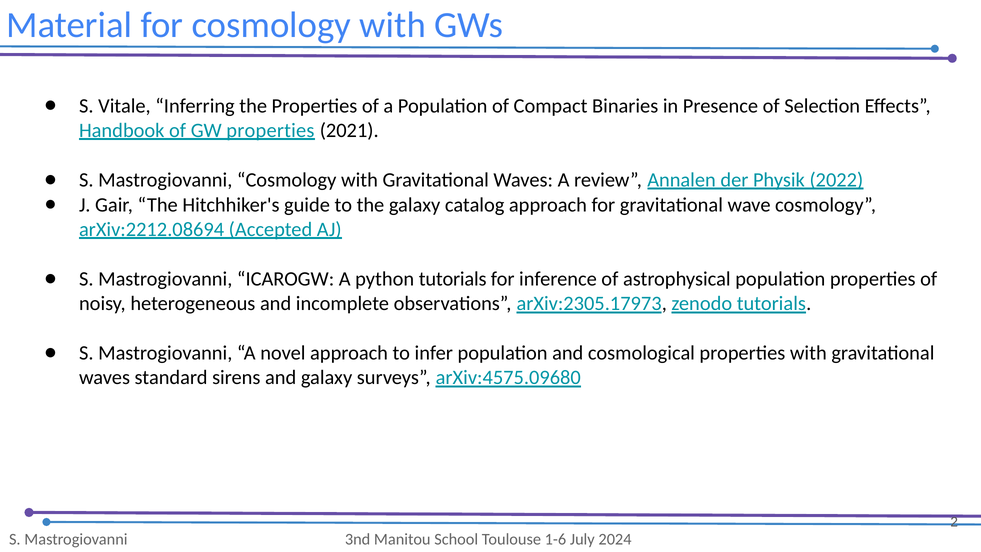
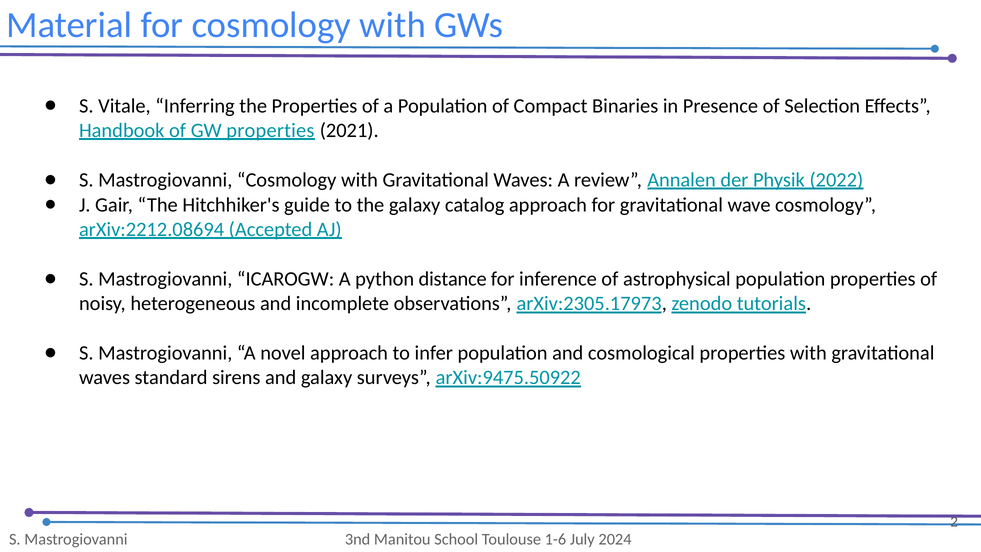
python tutorials: tutorials -> distance
arXiv:4575.09680: arXiv:4575.09680 -> arXiv:9475.50922
